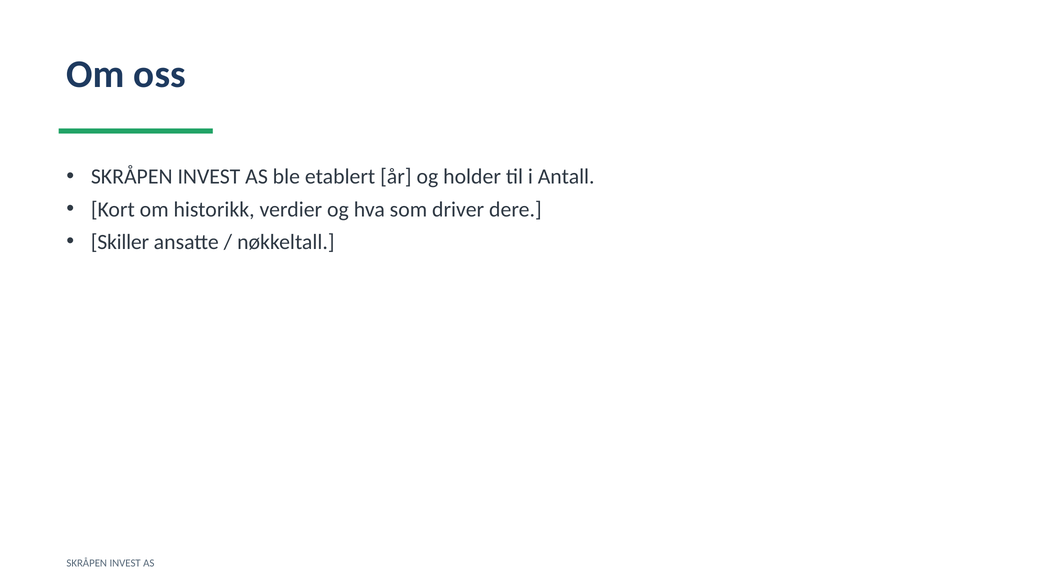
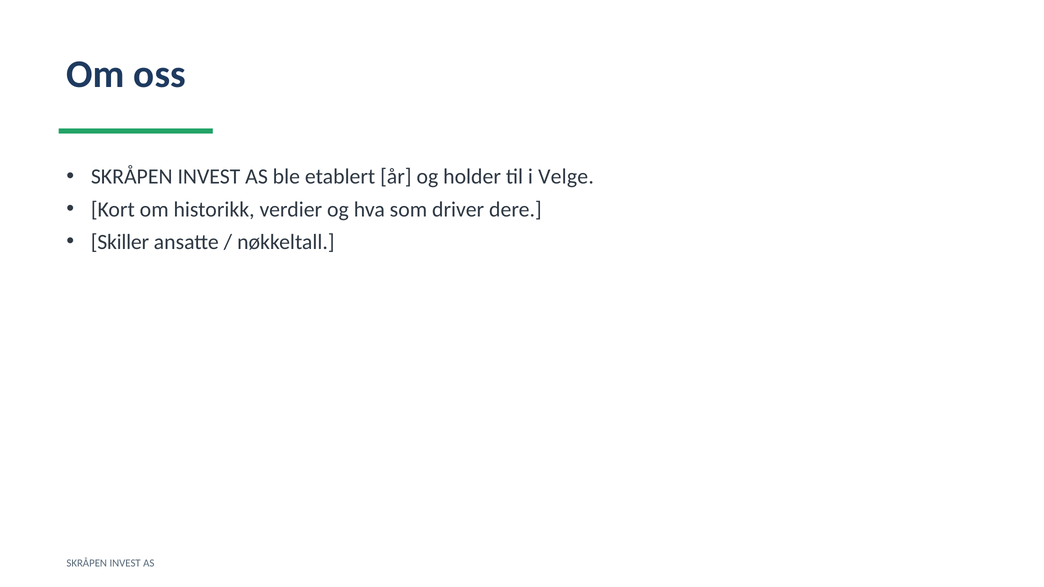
Antall: Antall -> Velge
